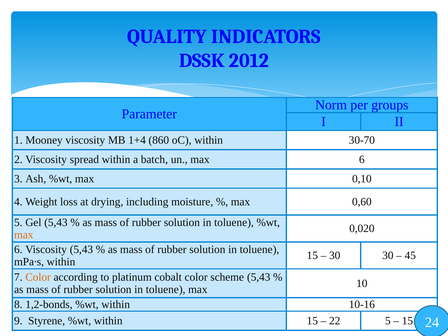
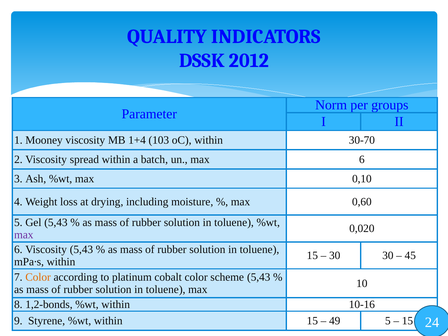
860: 860 -> 103
max at (24, 235) colour: orange -> purple
22: 22 -> 49
